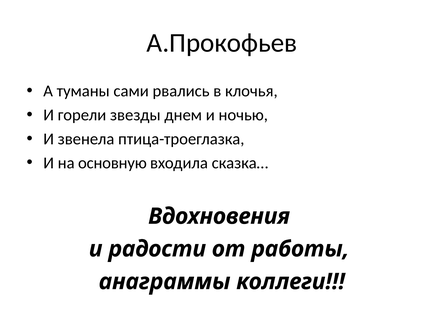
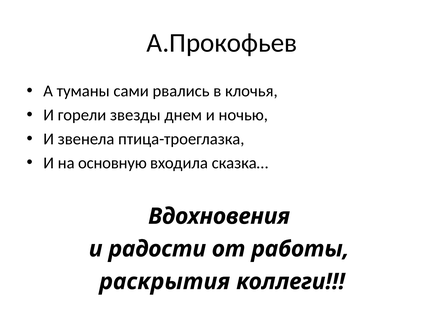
анаграммы: анаграммы -> раскрытия
